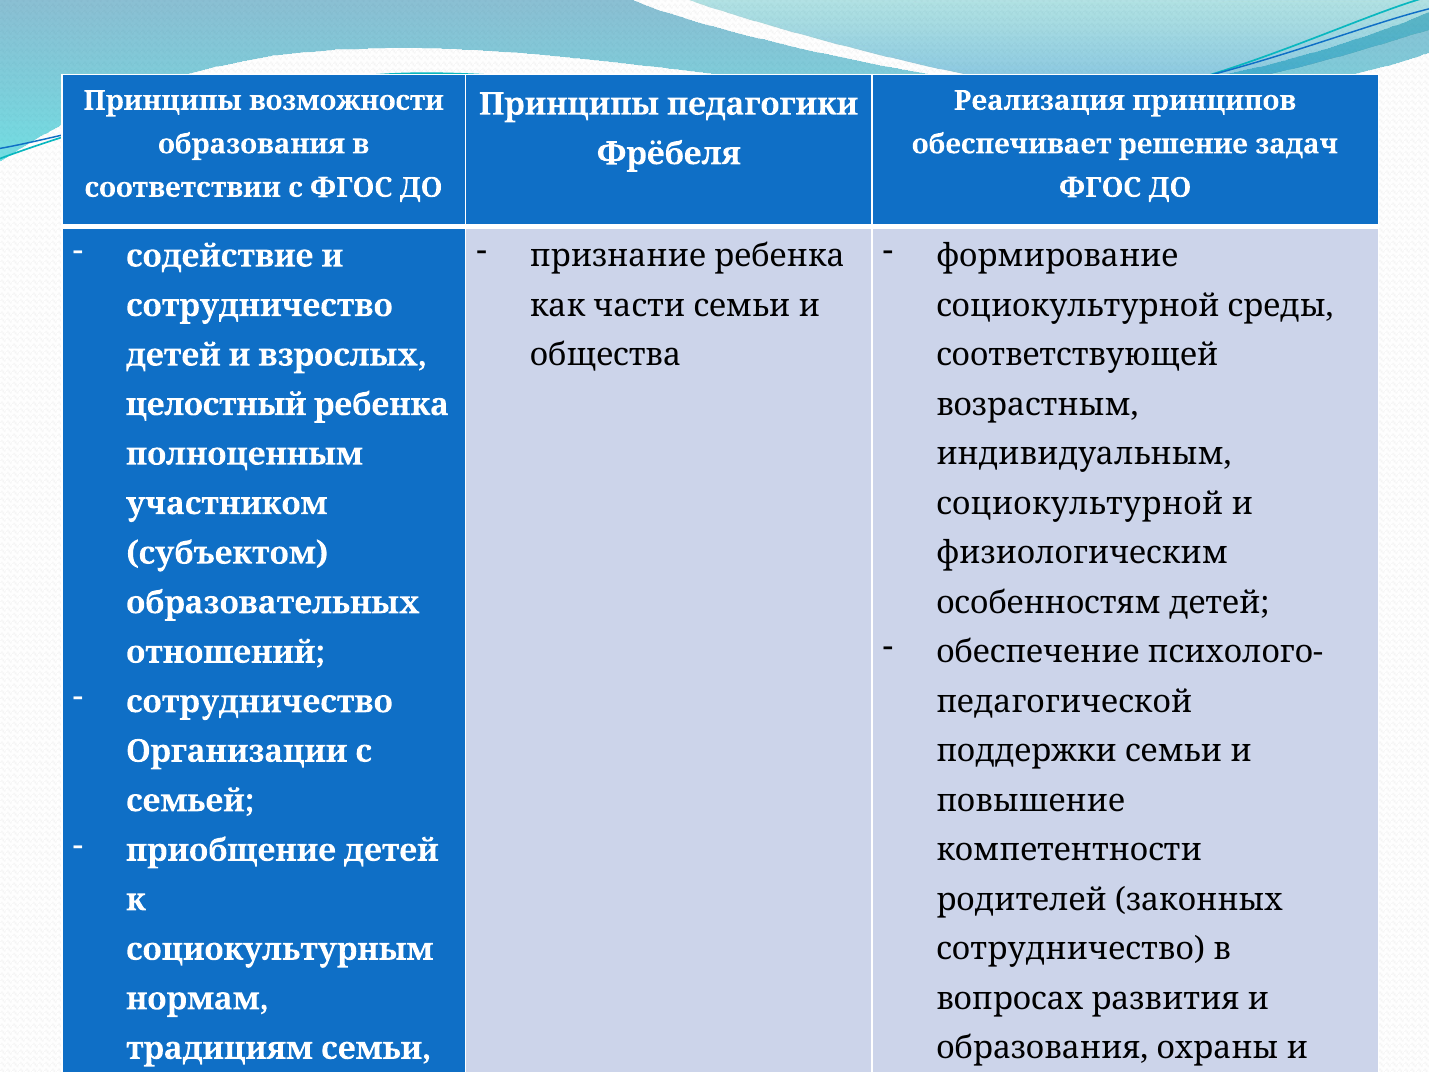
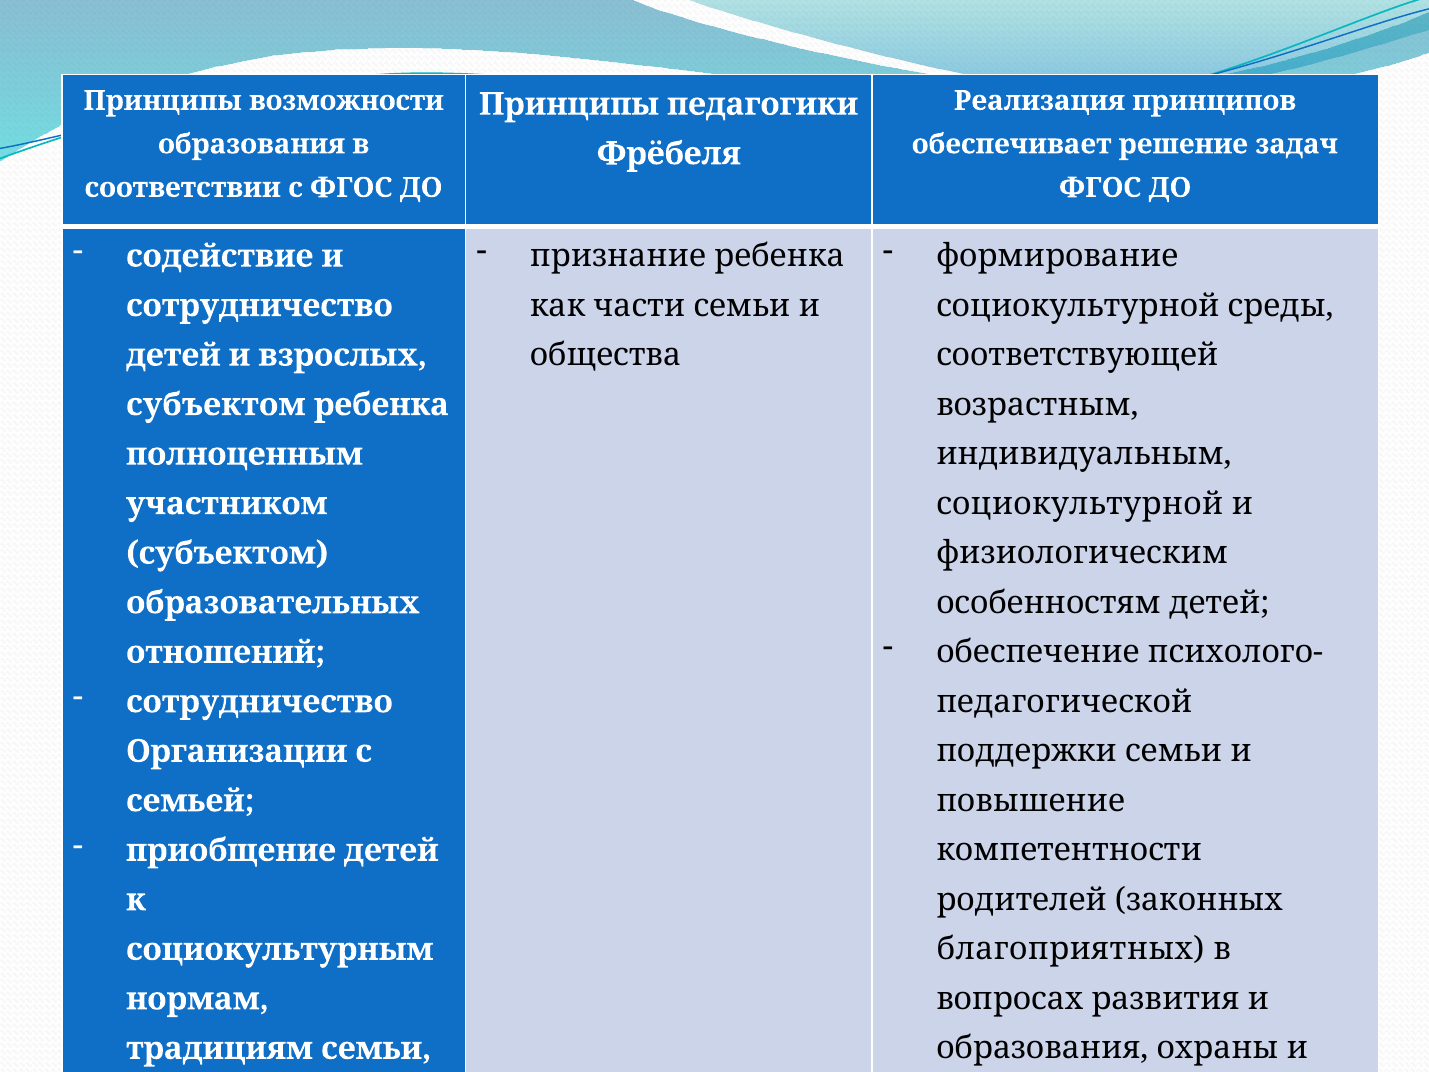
целостный at (216, 405): целостный -> субъектом
сотрудничество at (1071, 949): сотрудничество -> благоприятных
